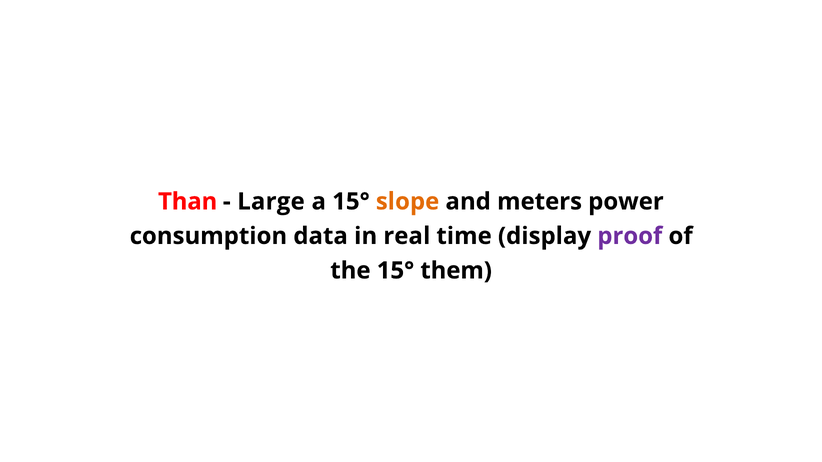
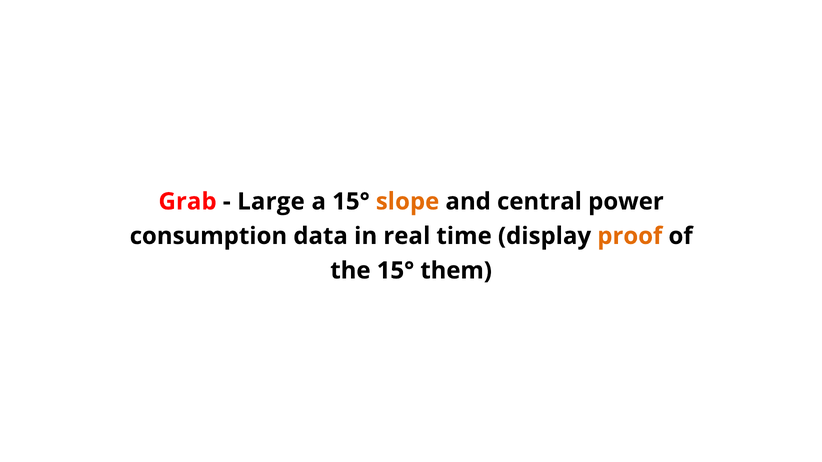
Than: Than -> Grab
meters: meters -> central
proof colour: purple -> orange
